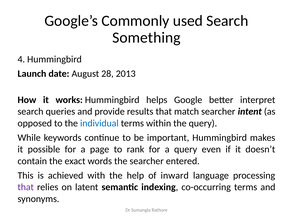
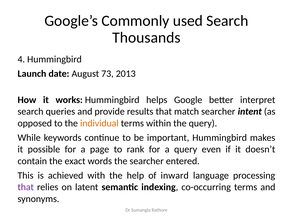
Something: Something -> Thousands
28: 28 -> 73
individual colour: blue -> orange
